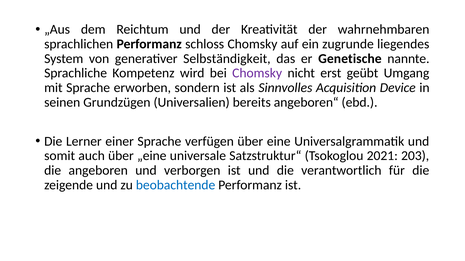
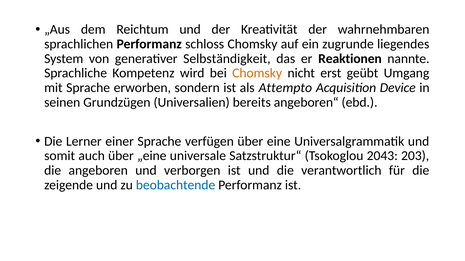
Genetische: Genetische -> Reaktionen
Chomsky at (257, 73) colour: purple -> orange
Sinnvolles: Sinnvolles -> Attempto
2021: 2021 -> 2043
